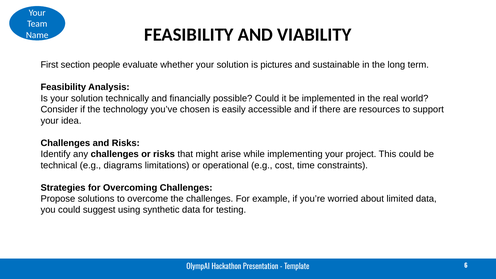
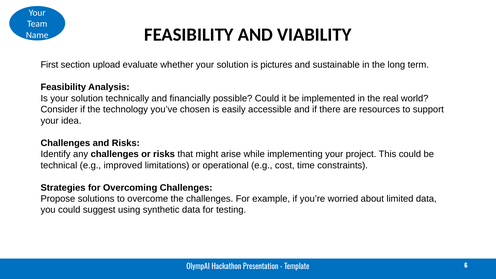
people: people -> upload
diagrams: diagrams -> improved
